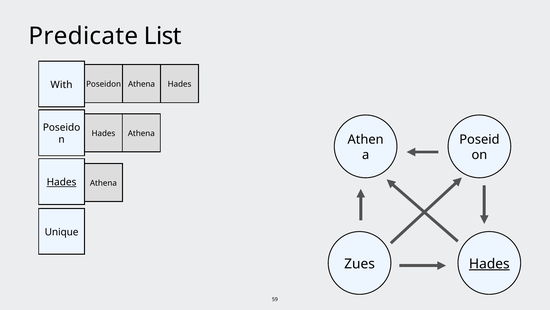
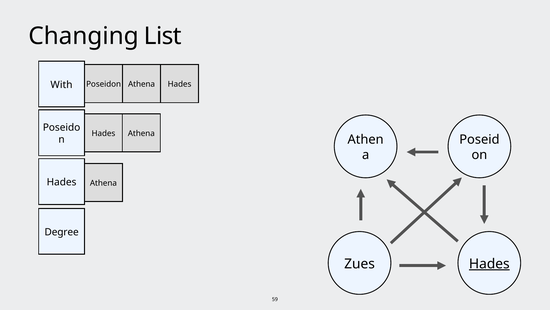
Predicate: Predicate -> Changing
Hades at (62, 182) underline: present -> none
Unique: Unique -> Degree
